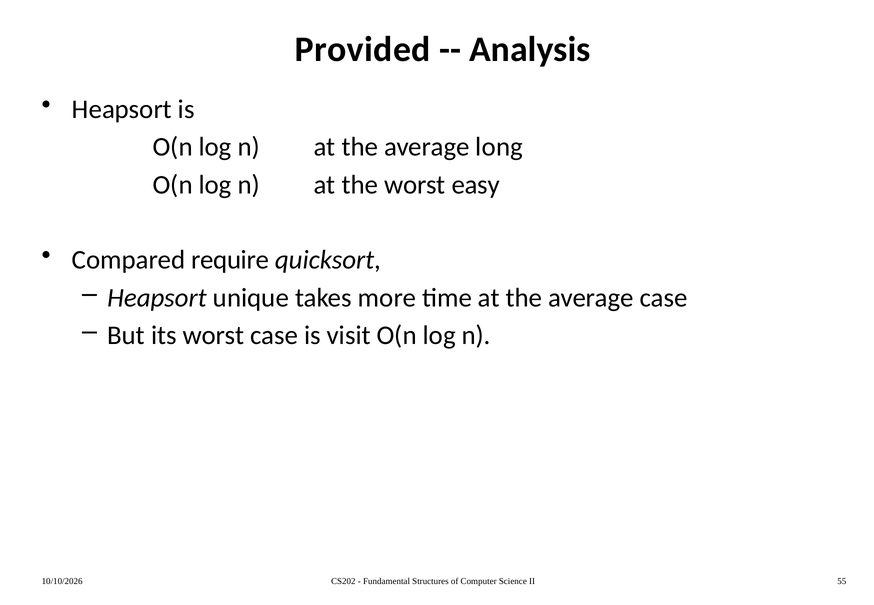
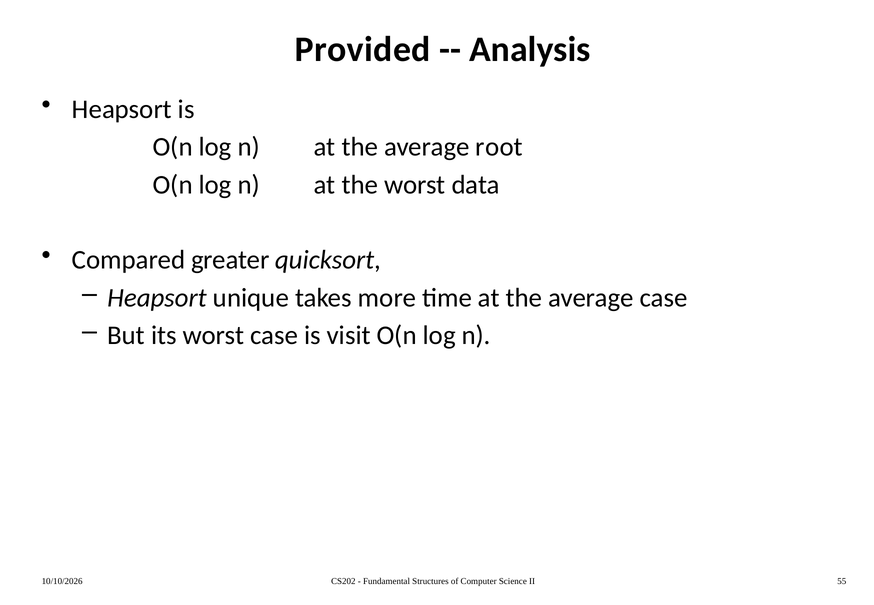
long: long -> root
easy: easy -> data
require: require -> greater
